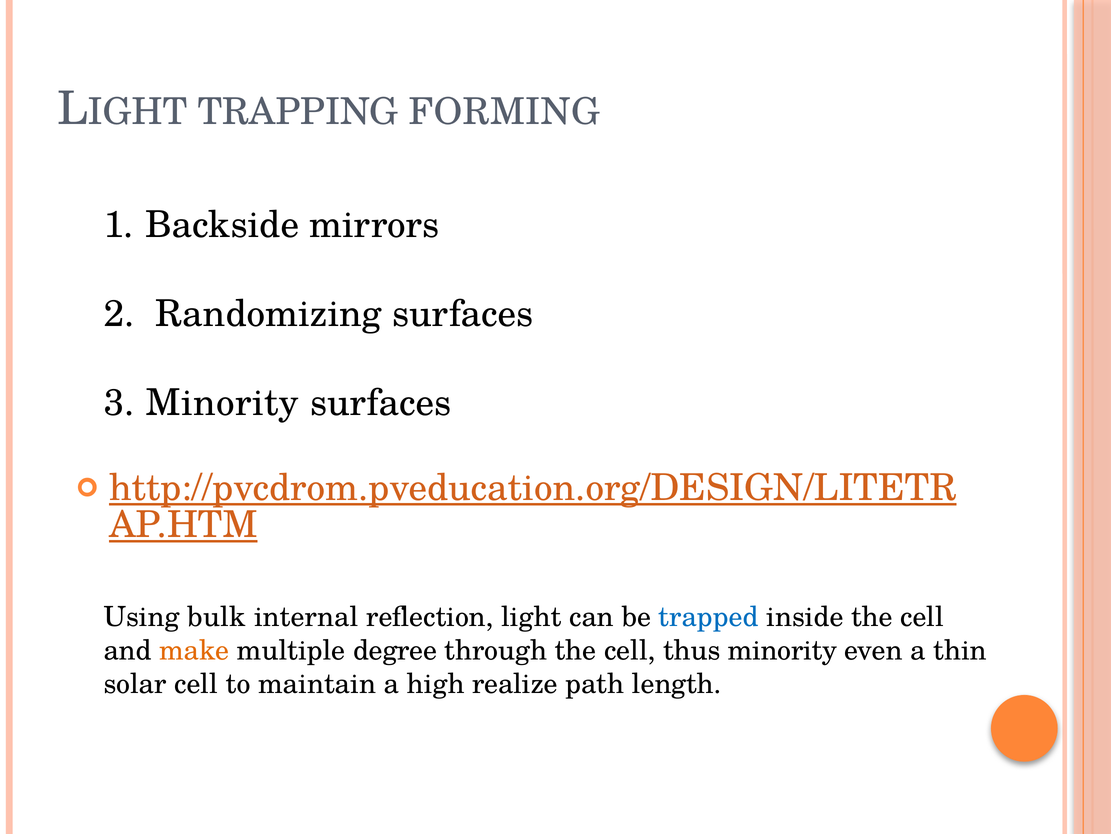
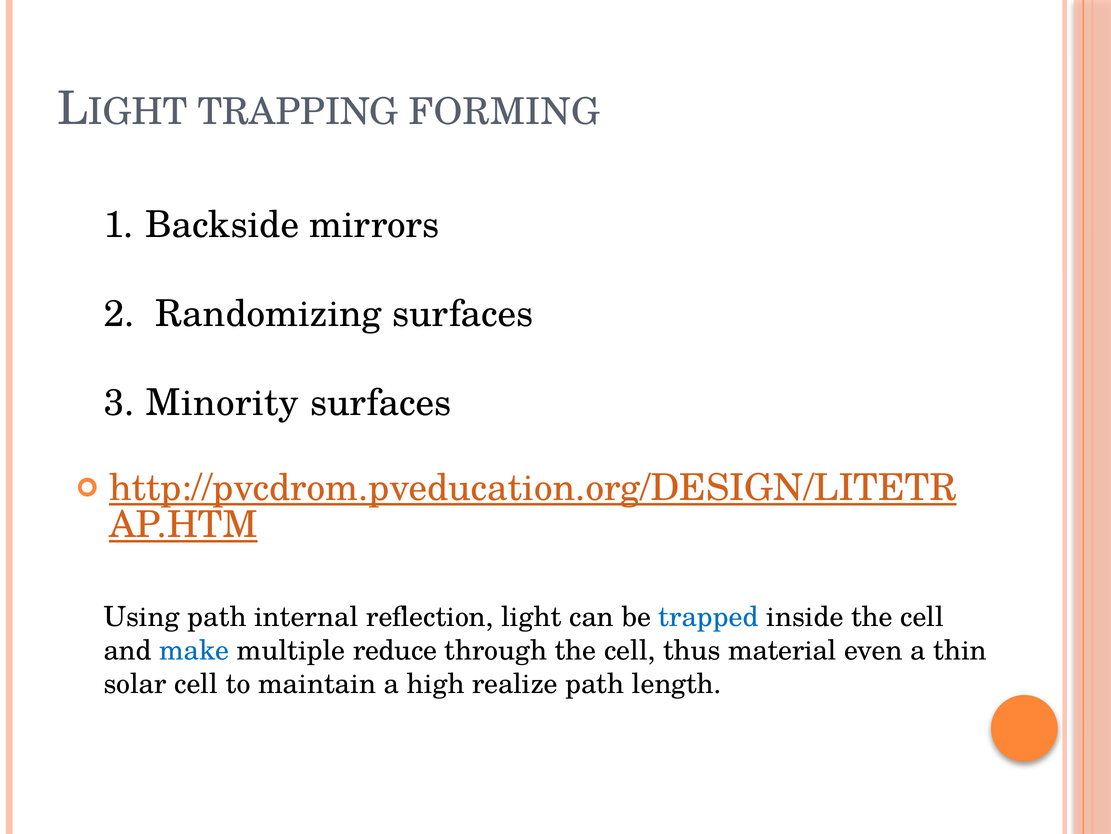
Using bulk: bulk -> path
make colour: orange -> blue
degree: degree -> reduce
thus minority: minority -> material
